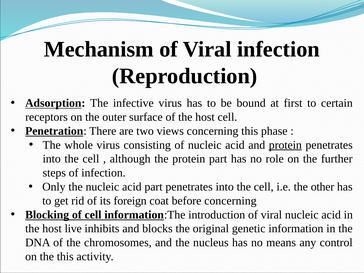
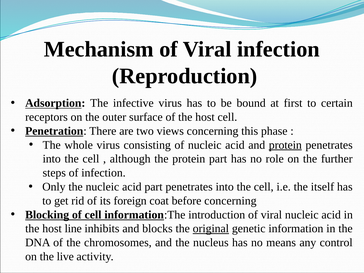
other: other -> itself
live: live -> line
original underline: none -> present
the this: this -> live
